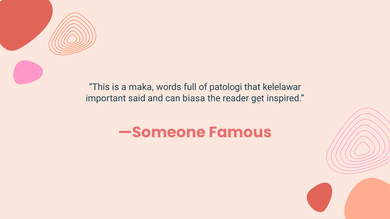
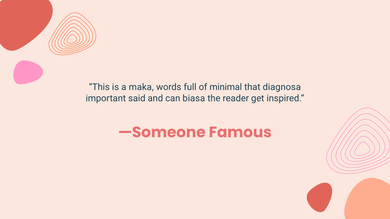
patologi: patologi -> minimal
kelelawar: kelelawar -> diagnosa
